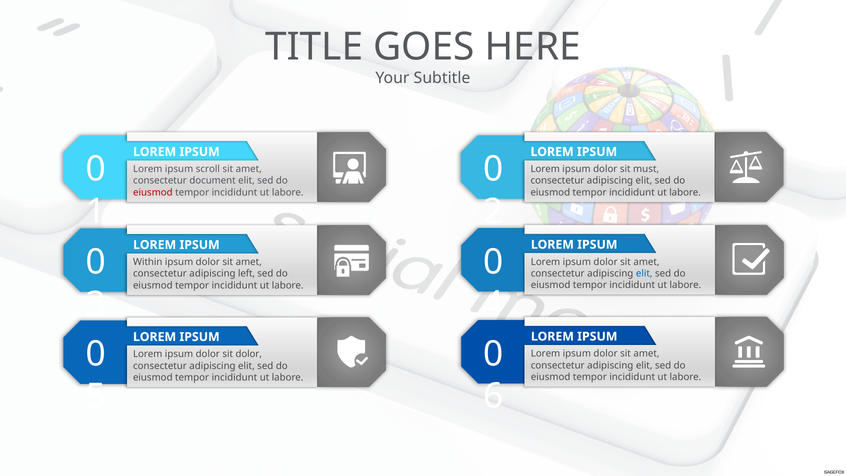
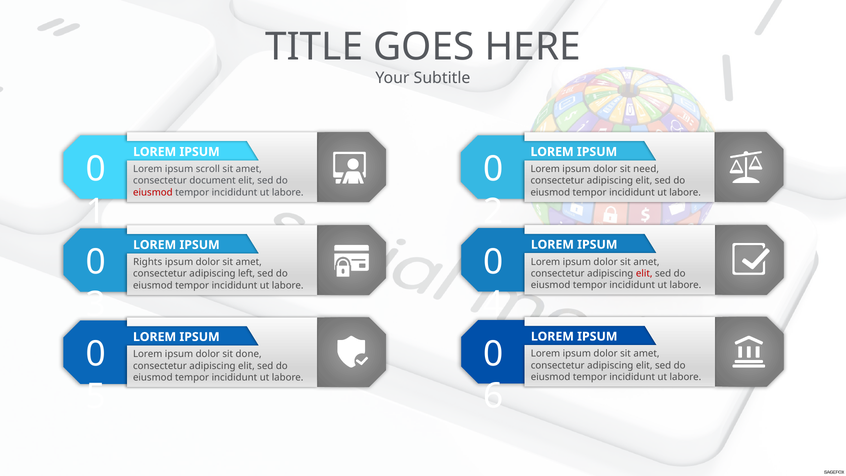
must: must -> need
Within: Within -> Rights
elit at (644, 273) colour: blue -> red
sit dolor: dolor -> done
